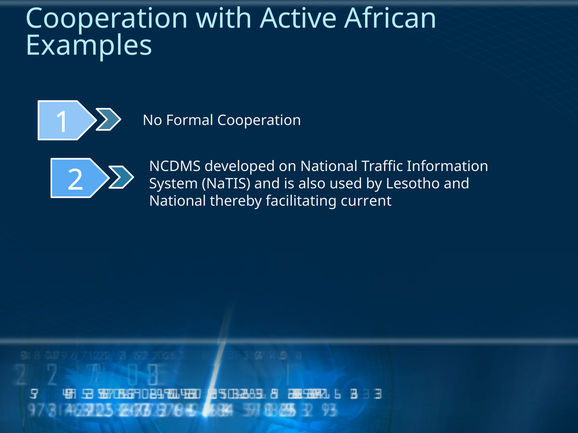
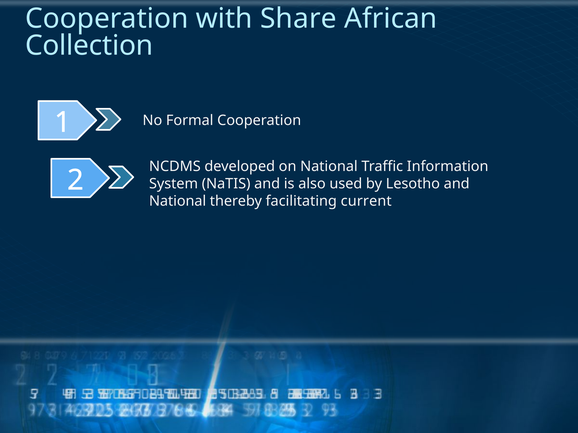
Active: Active -> Share
Examples: Examples -> Collection
